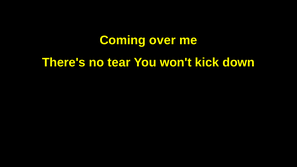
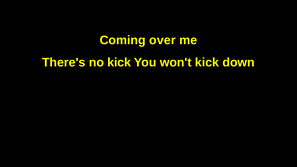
no tear: tear -> kick
